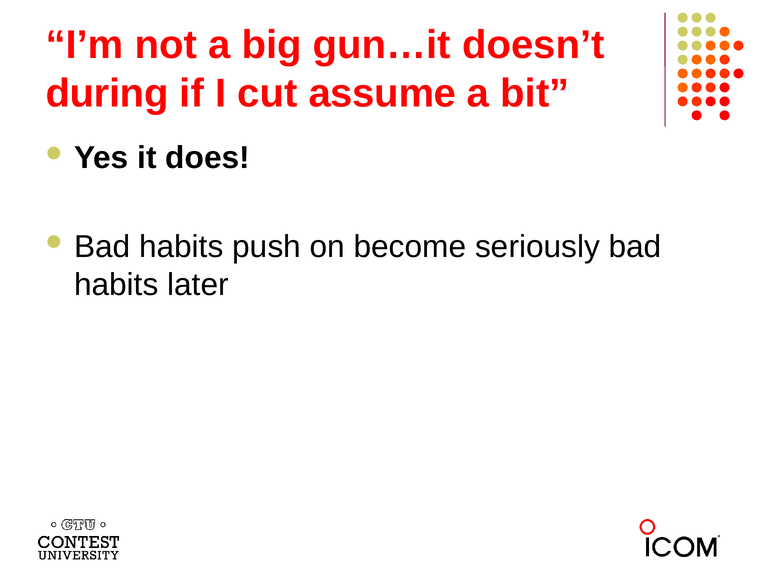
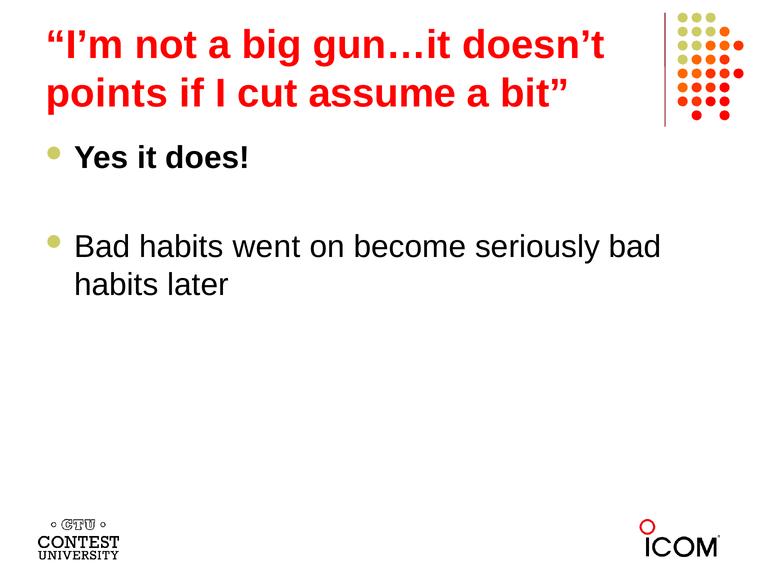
during: during -> points
push: push -> went
